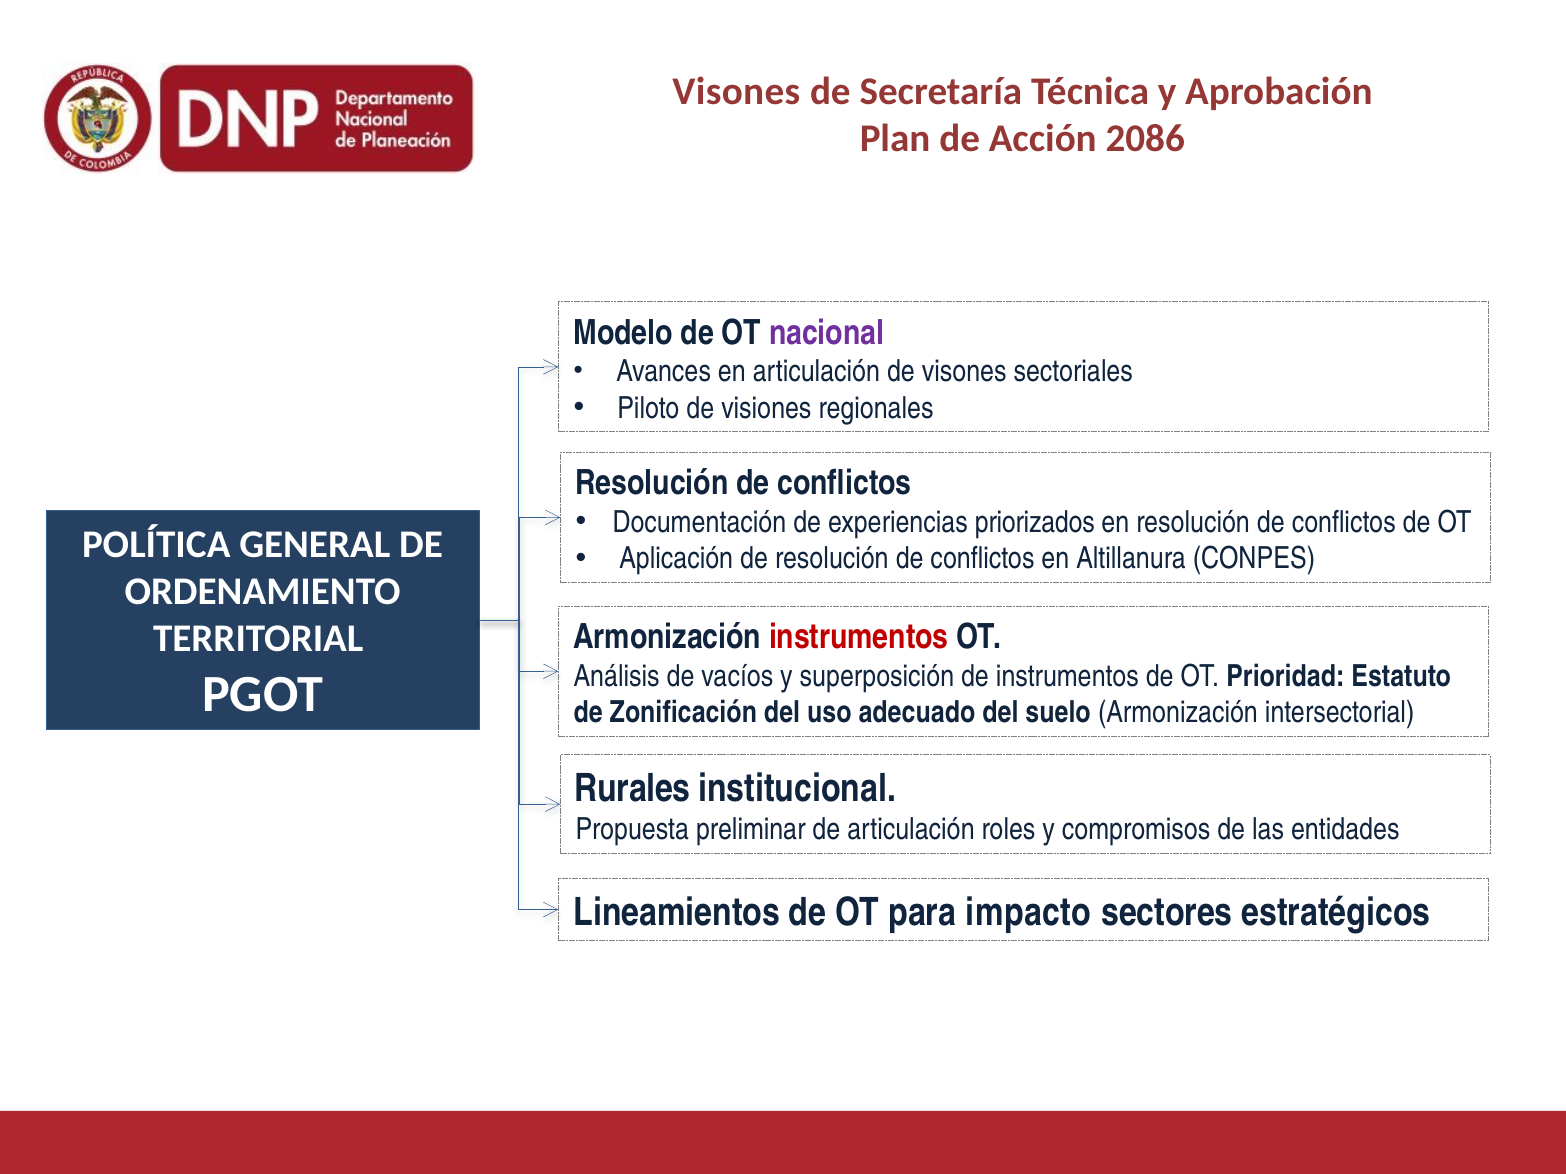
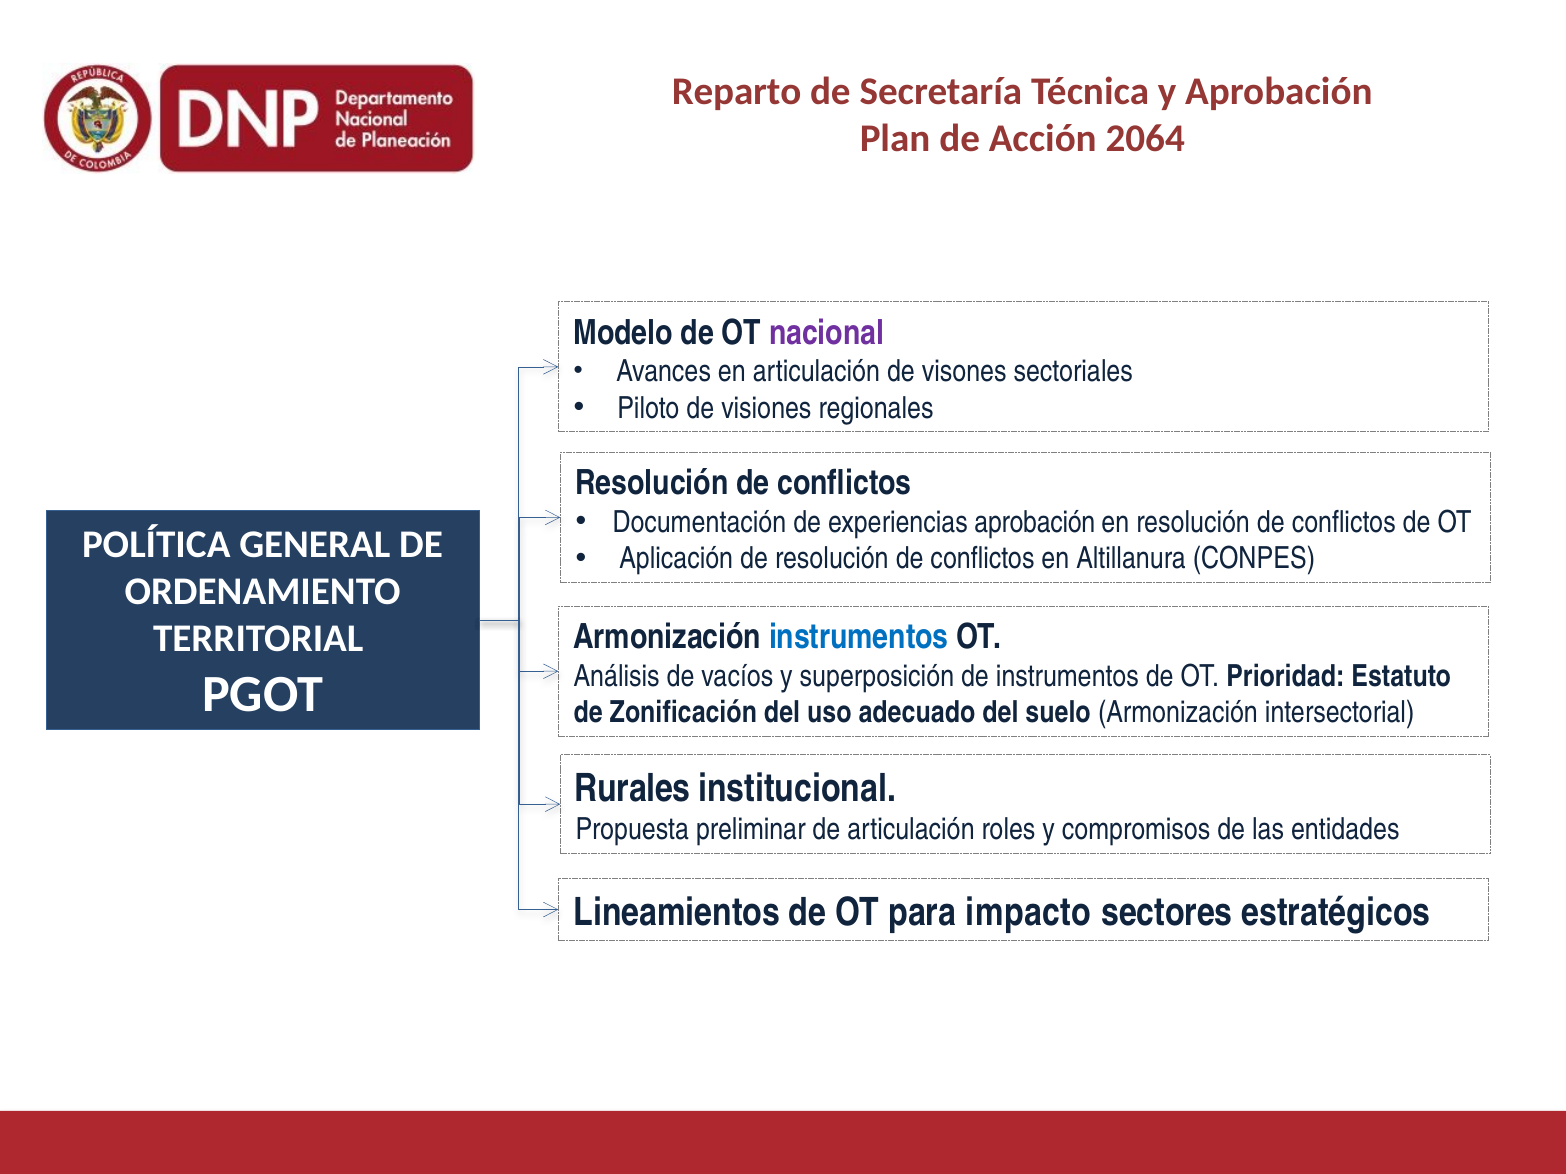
Visones at (736, 91): Visones -> Reparto
2086: 2086 -> 2064
experiencias priorizados: priorizados -> aprobación
instrumentos at (859, 637) colour: red -> blue
